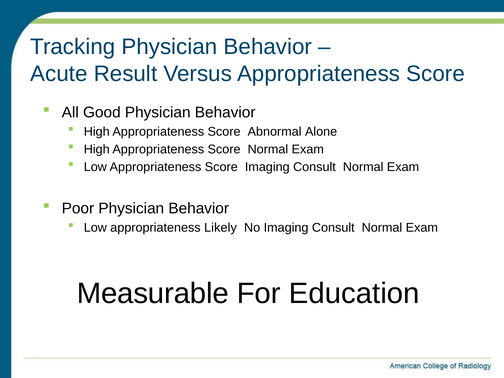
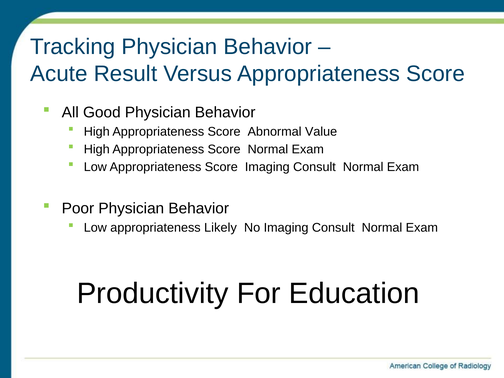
Alone: Alone -> Value
Measurable: Measurable -> Productivity
